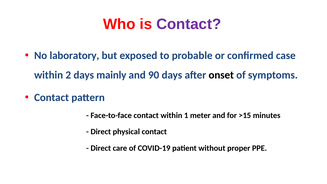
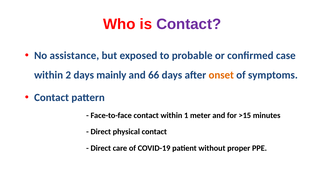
laboratory: laboratory -> assistance
90: 90 -> 66
onset colour: black -> orange
